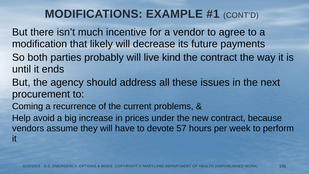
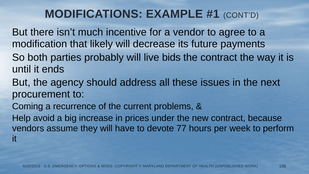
kind: kind -> bids
57: 57 -> 77
